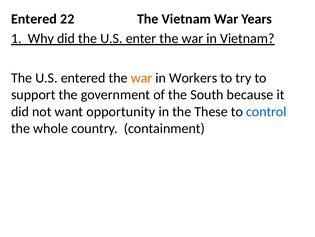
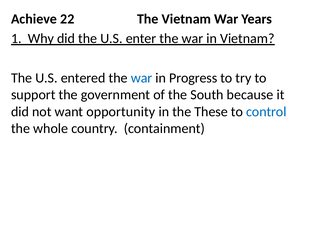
Entered at (34, 19): Entered -> Achieve
war at (142, 78) colour: orange -> blue
Workers: Workers -> Progress
